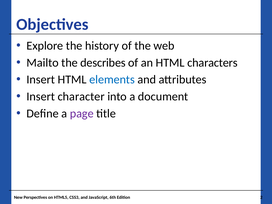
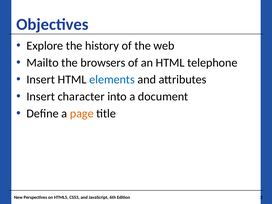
describes: describes -> browsers
characters: characters -> telephone
page colour: purple -> orange
